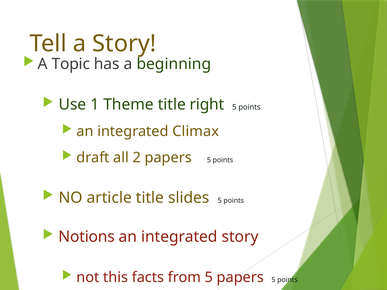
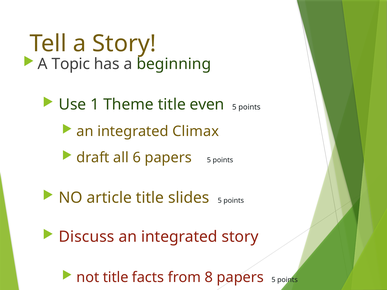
right: right -> even
2: 2 -> 6
Notions: Notions -> Discuss
not this: this -> title
from 5: 5 -> 8
